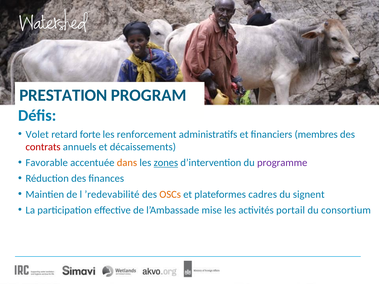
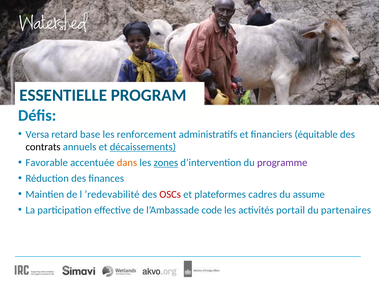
PRESTATION: PRESTATION -> ESSENTIELLE
Volet: Volet -> Versa
forte: forte -> base
membres: membres -> équitable
contrats colour: red -> black
décaissements underline: none -> present
OSCs colour: orange -> red
signent: signent -> assume
mise: mise -> code
consortium: consortium -> partenaires
